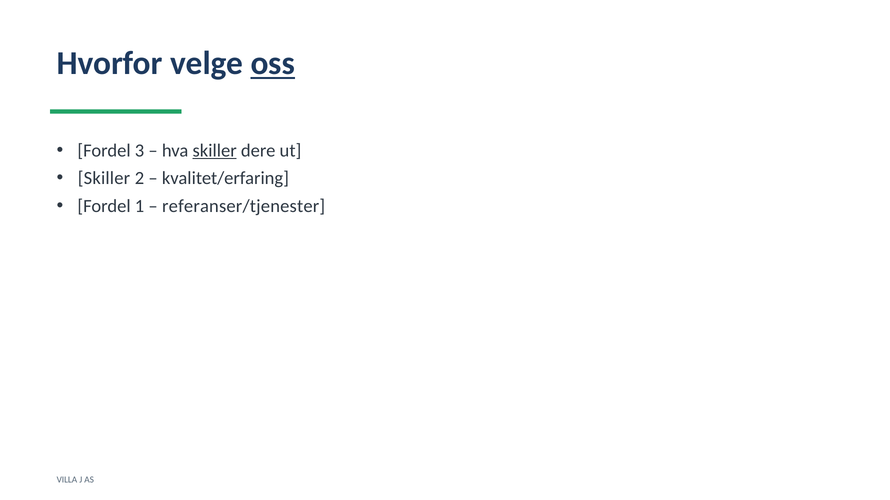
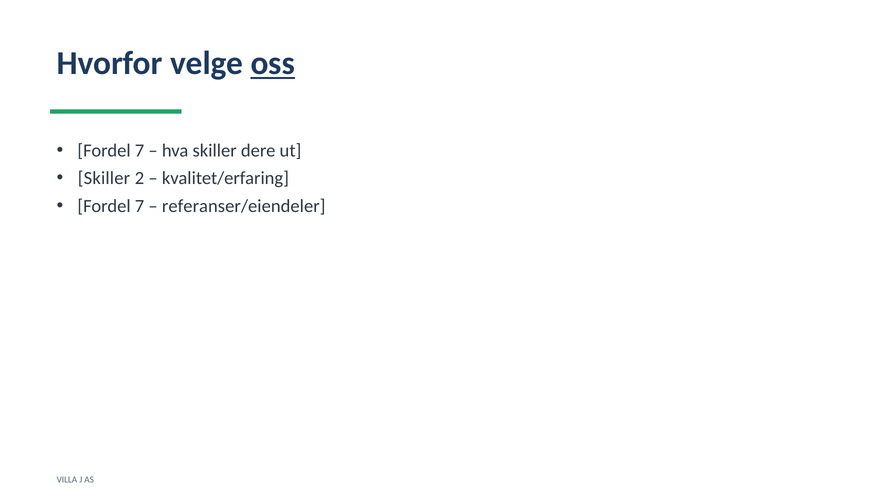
3 at (140, 151): 3 -> 7
skiller at (215, 151) underline: present -> none
1 at (140, 206): 1 -> 7
referanser/tjenester: referanser/tjenester -> referanser/eiendeler
